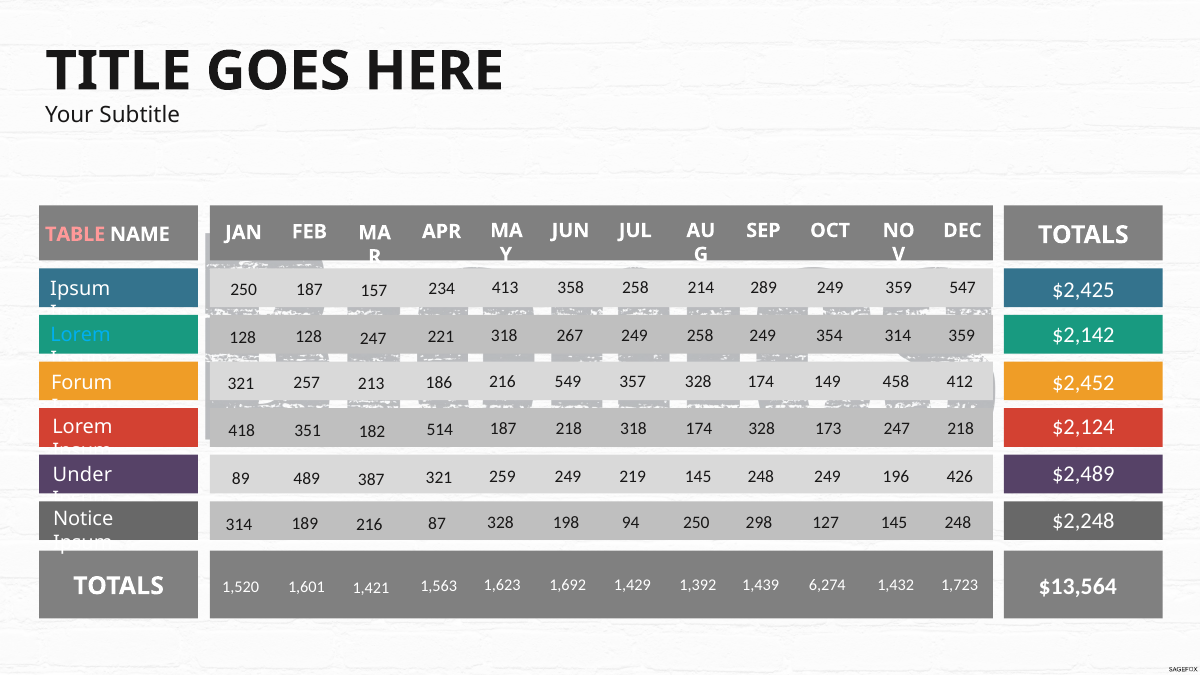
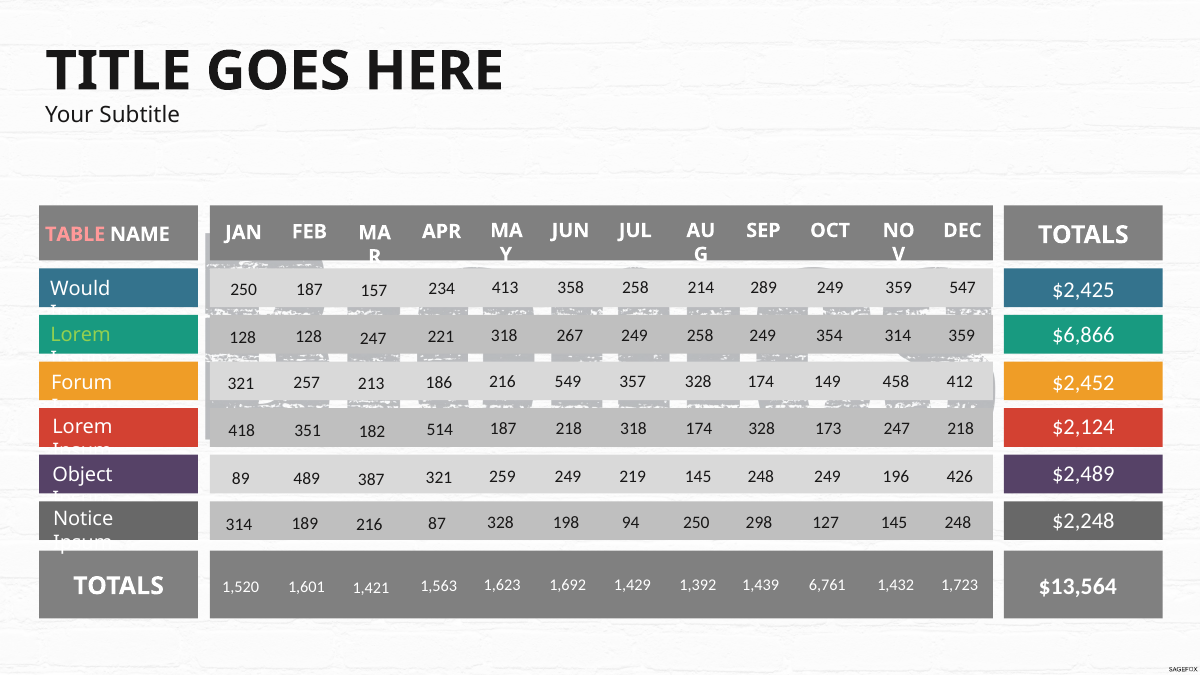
Ipsum at (80, 288): Ipsum -> Would
$2,142: $2,142 -> $6,866
Lorem at (81, 335) colour: light blue -> light green
Under: Under -> Object
6,274: 6,274 -> 6,761
